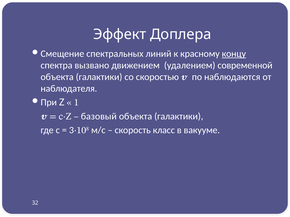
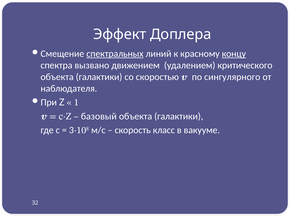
спектральных underline: none -> present
современной: современной -> критического
наблюдаются: наблюдаются -> сингулярного
